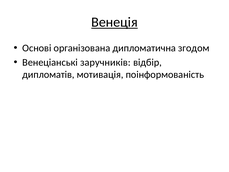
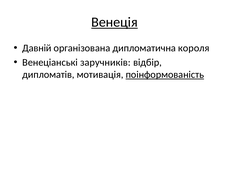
Основі: Основі -> Давній
згодом: згодом -> короля
поінформованість underline: none -> present
